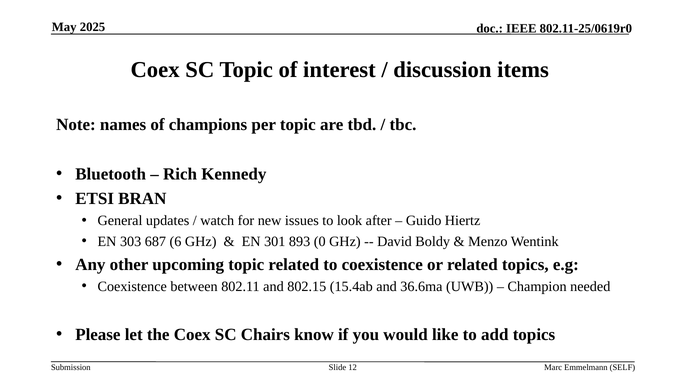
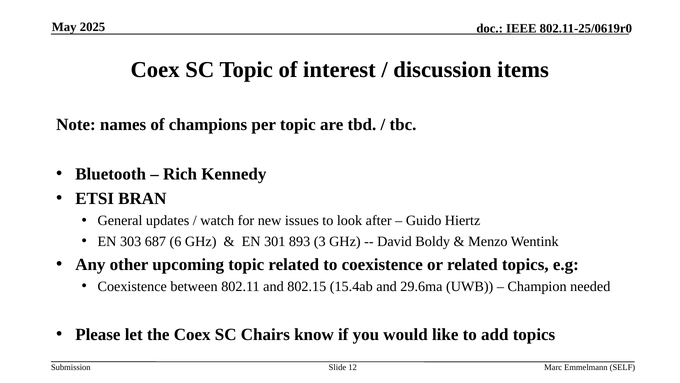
0: 0 -> 3
36.6ma: 36.6ma -> 29.6ma
